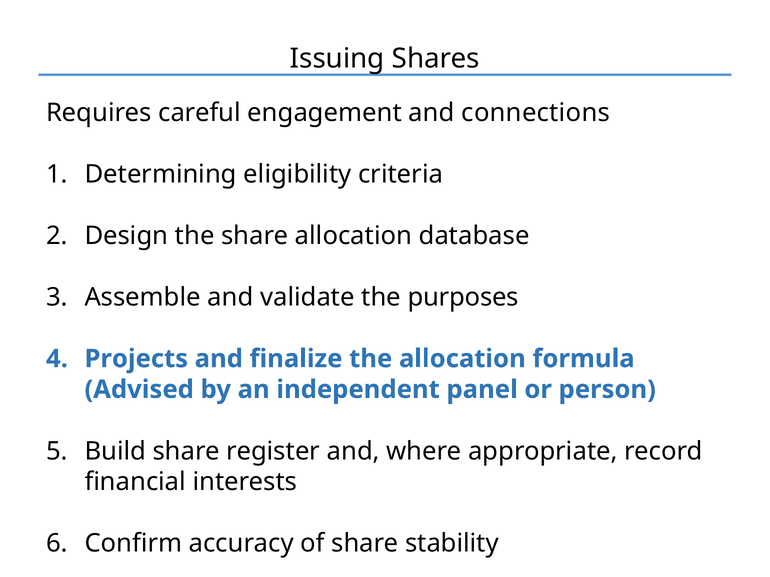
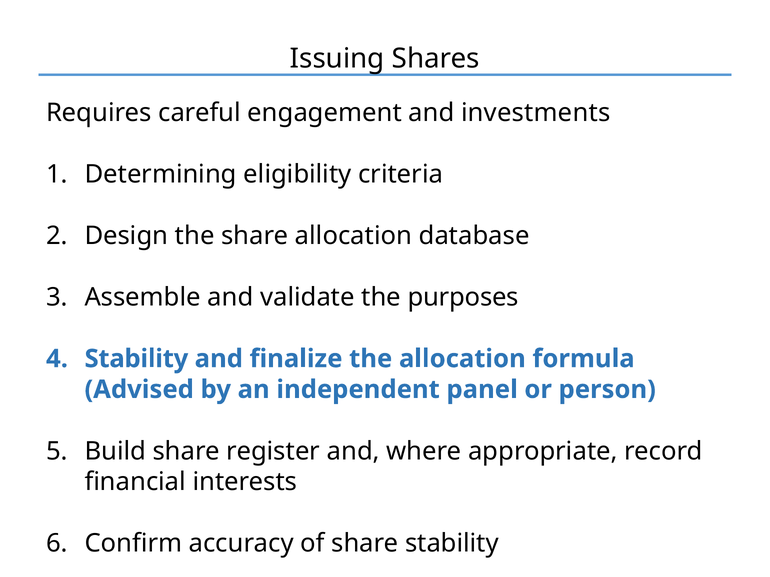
connections: connections -> investments
Projects at (136, 359): Projects -> Stability
